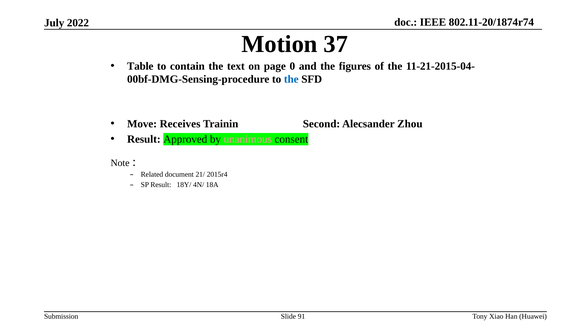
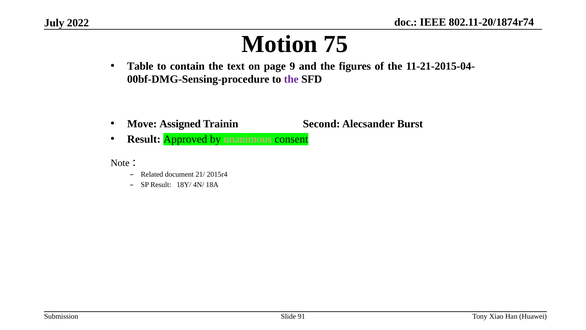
37: 37 -> 75
0: 0 -> 9
the at (291, 79) colour: blue -> purple
Receives: Receives -> Assigned
Zhou: Zhou -> Burst
